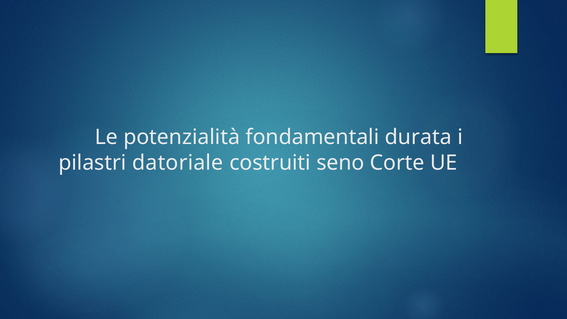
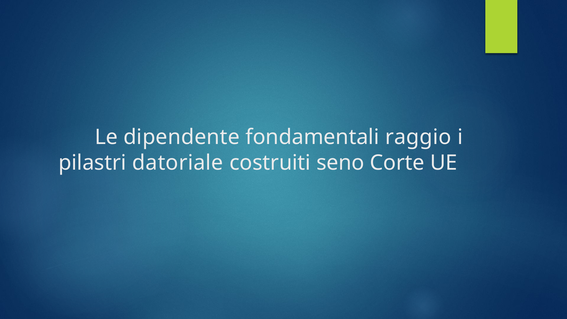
potenzialità: potenzialità -> dipendente
durata: durata -> raggio
